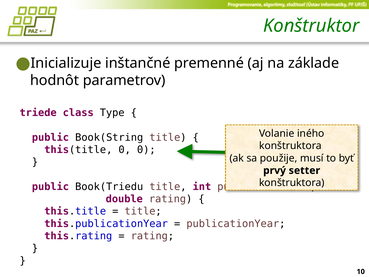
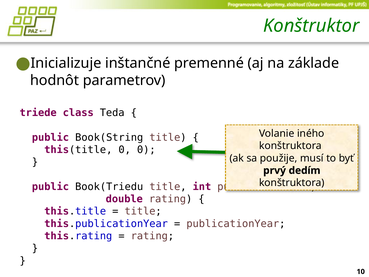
Type: Type -> Teda
setter: setter -> dedím
